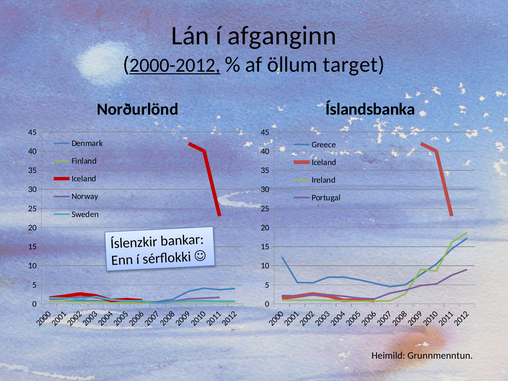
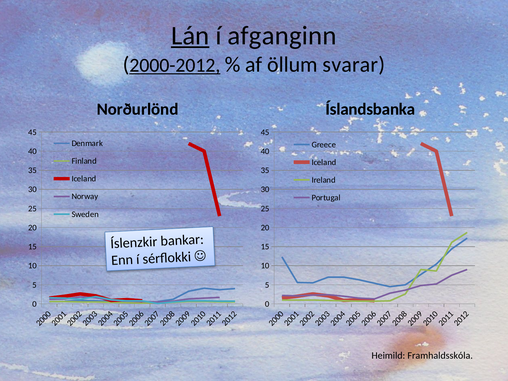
Lán underline: none -> present
target: target -> svarar
Grunnmenntun: Grunnmenntun -> Framhaldsskóla
